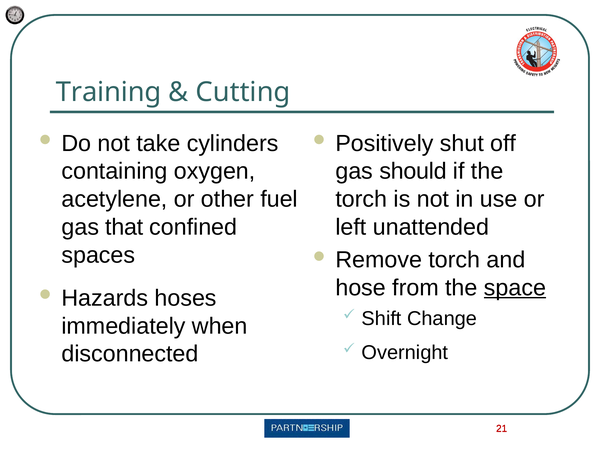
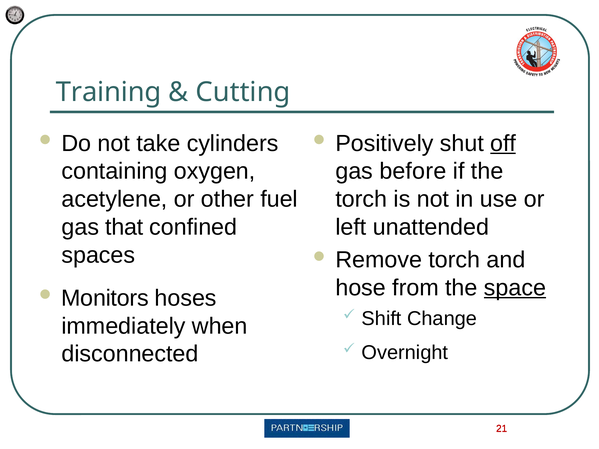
off underline: none -> present
should: should -> before
Hazards: Hazards -> Monitors
